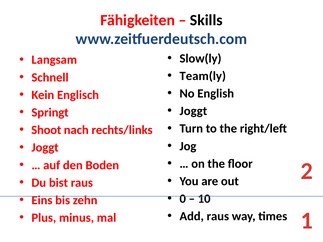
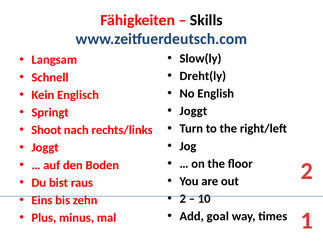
Team(ly: Team(ly -> Dreht(ly
0 at (183, 199): 0 -> 2
Add raus: raus -> goal
